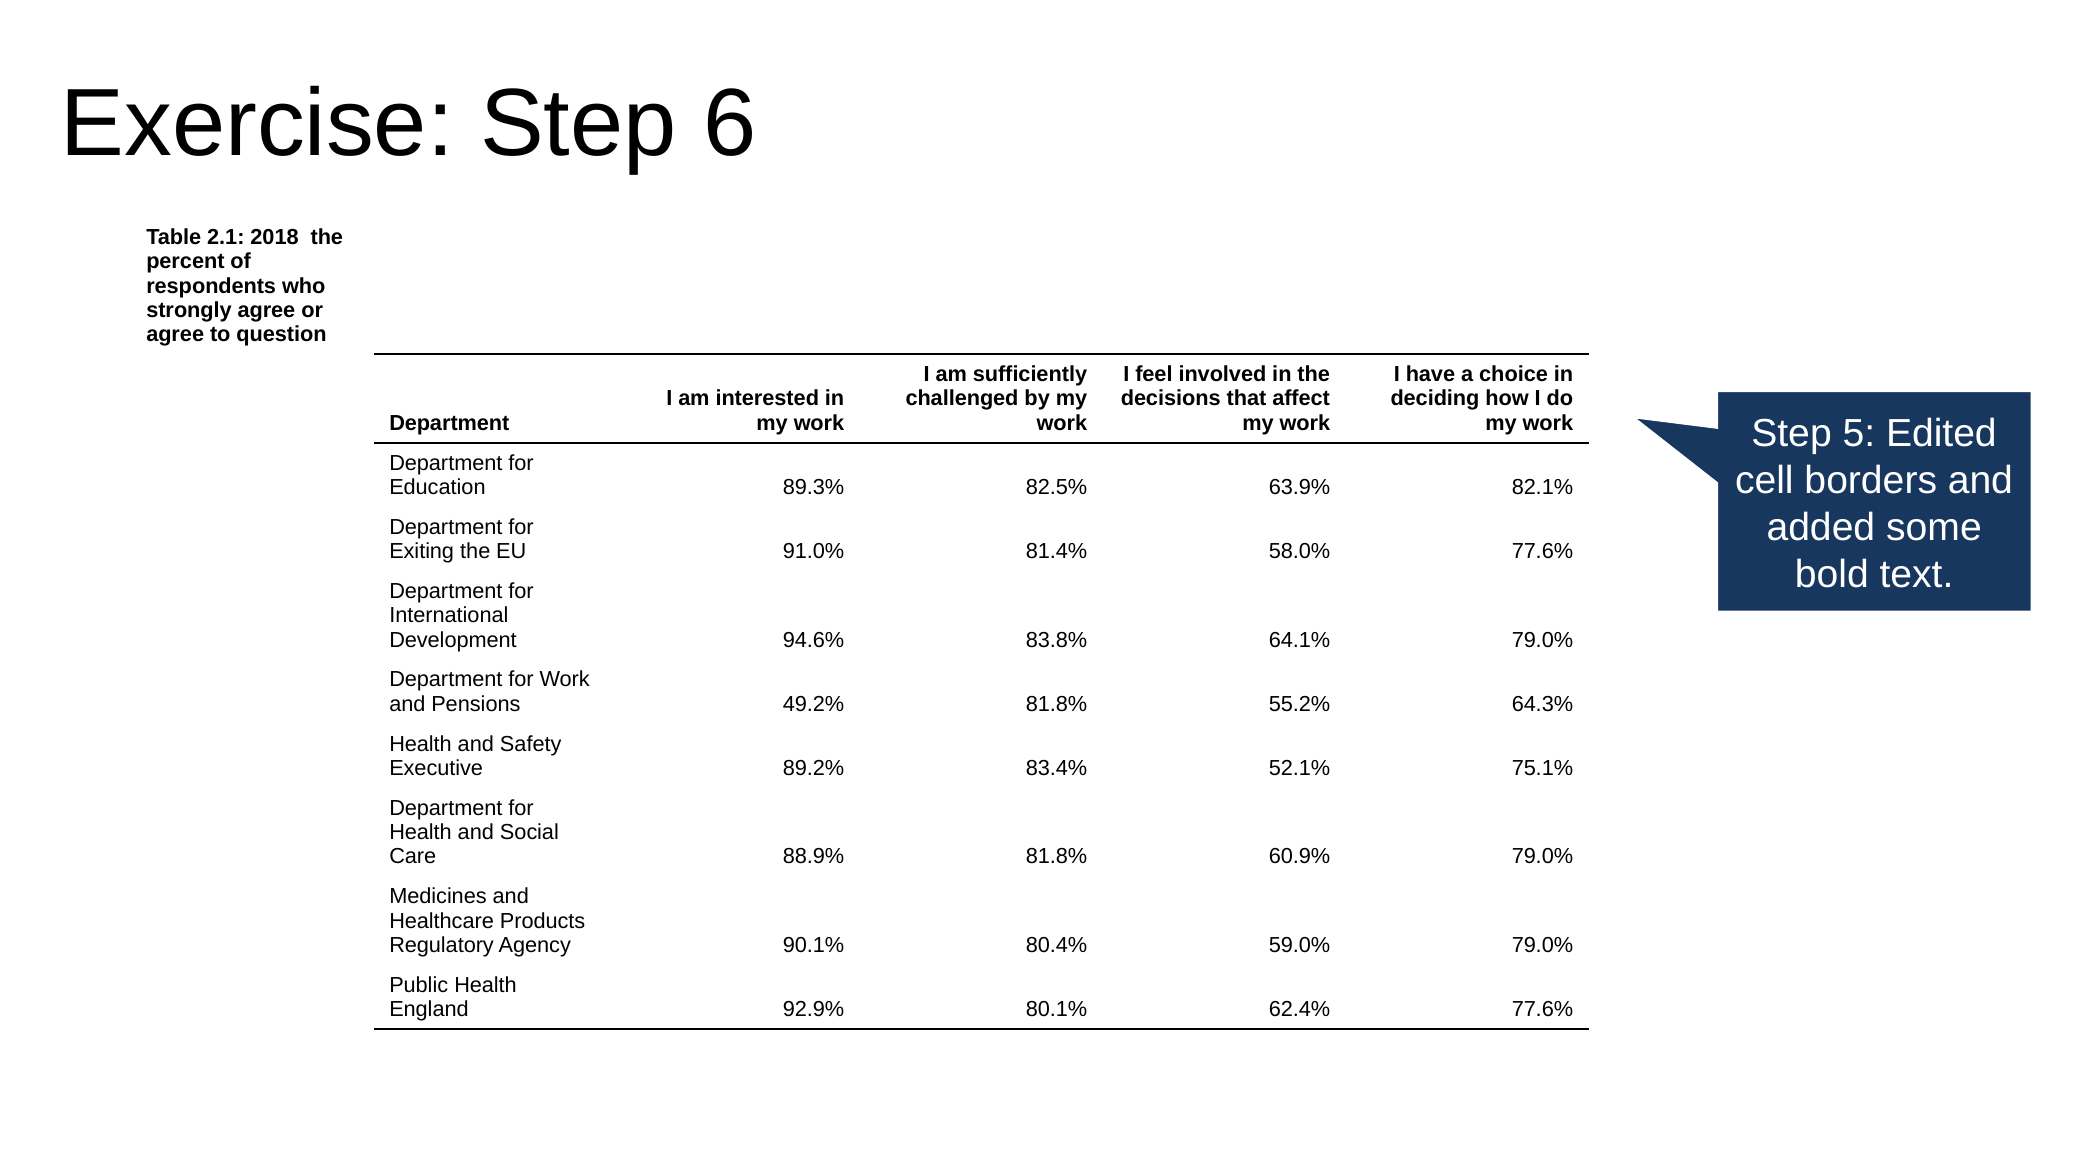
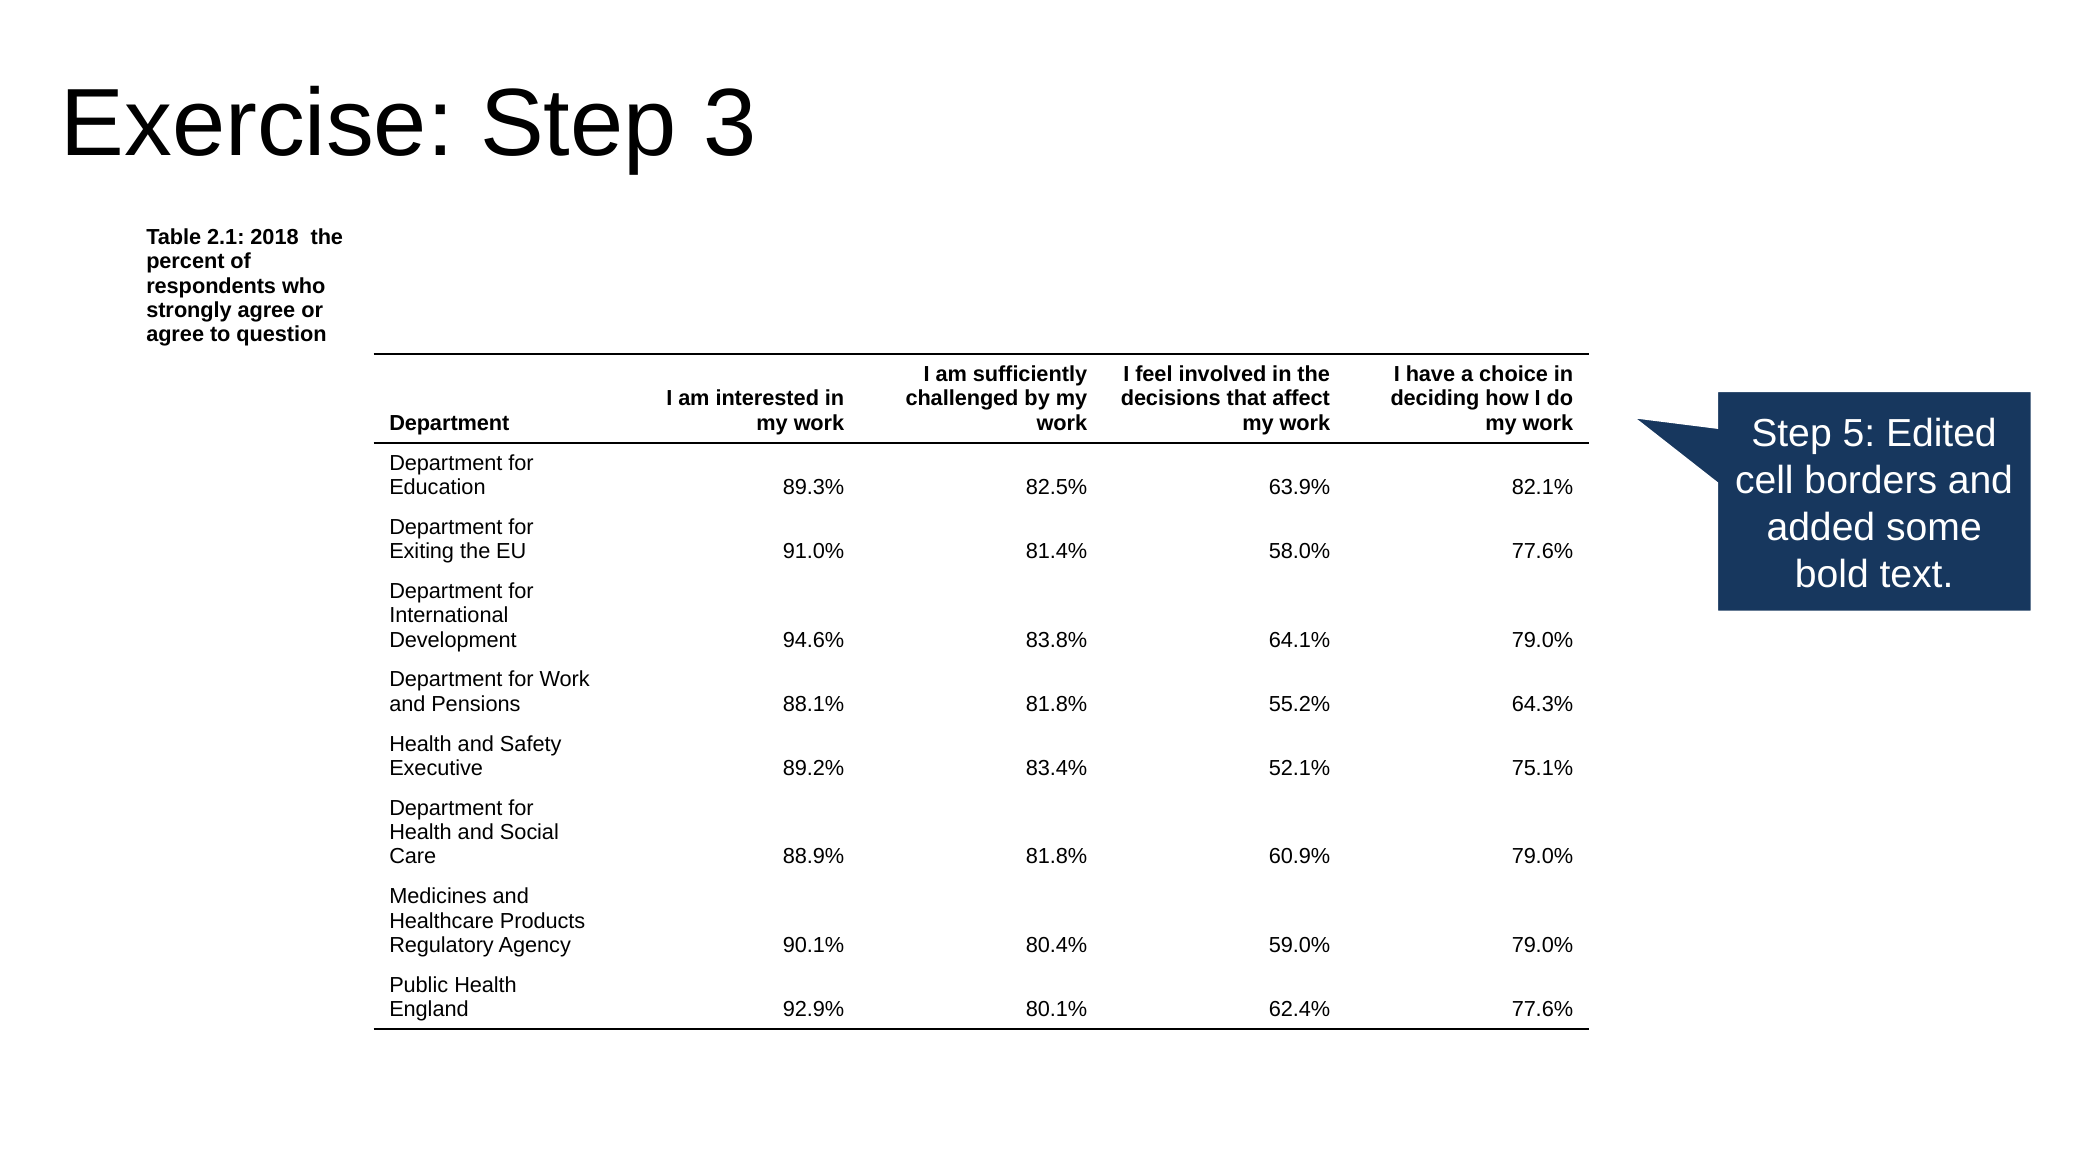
6: 6 -> 3
49.2%: 49.2% -> 88.1%
